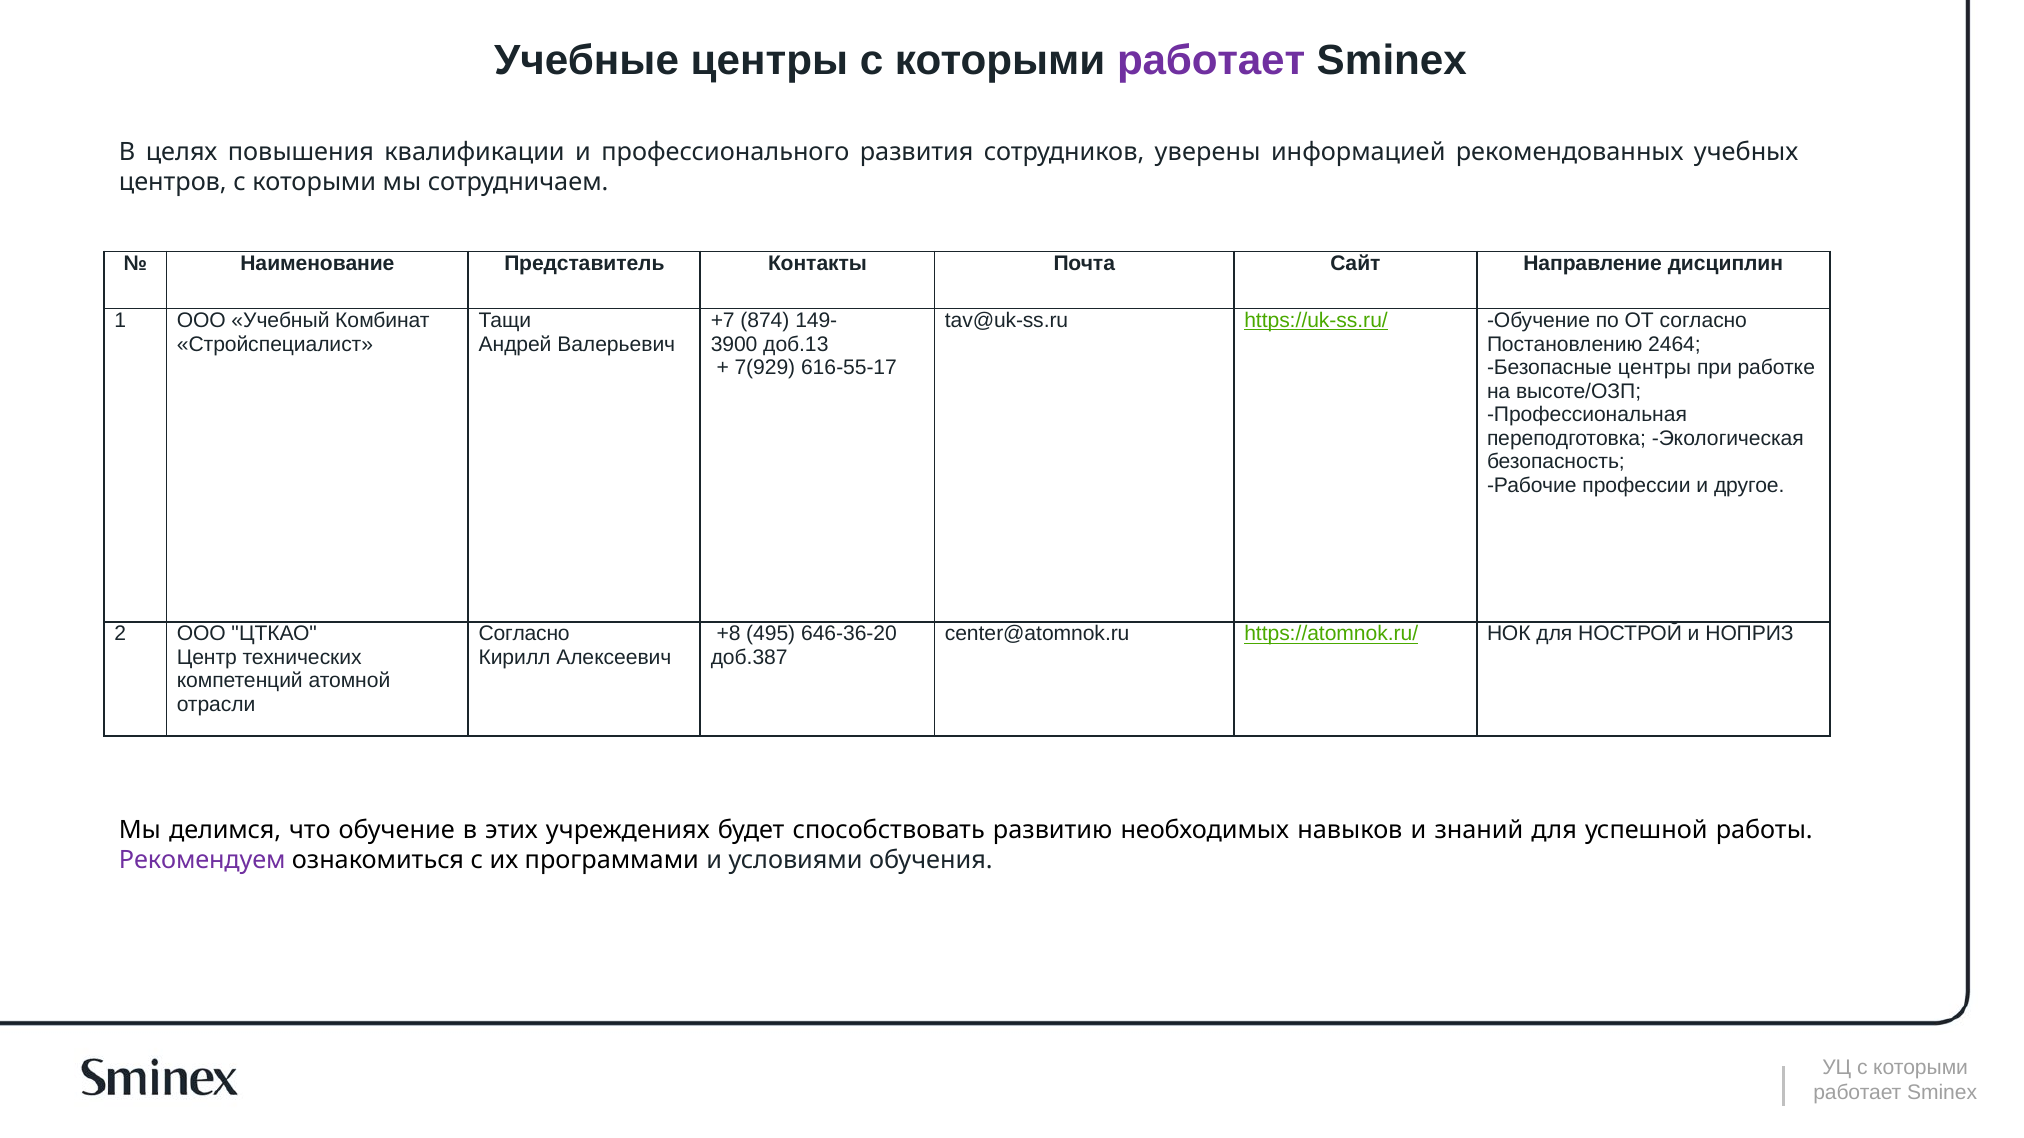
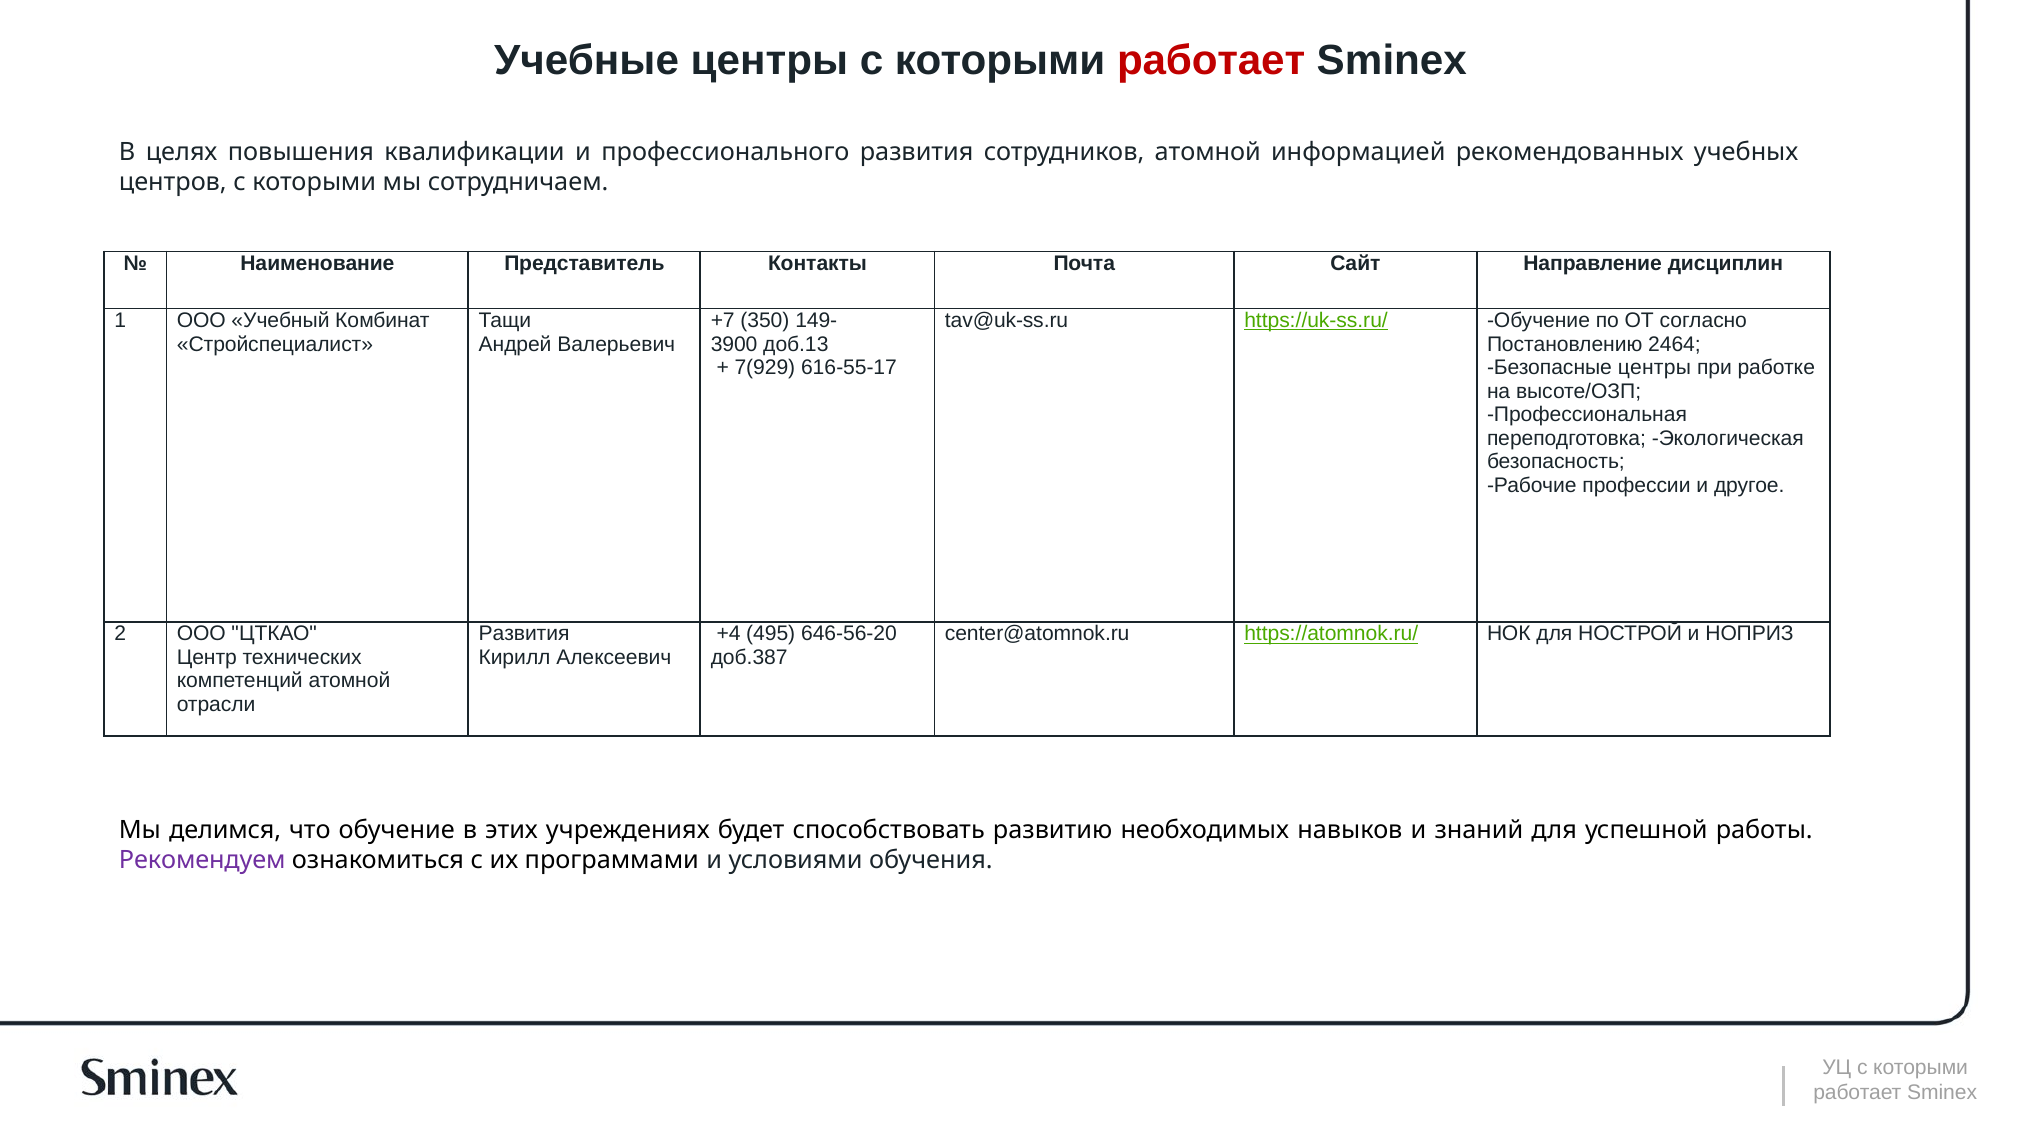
работает at (1211, 60) colour: purple -> red
сотрудников уверены: уверены -> атомной
874: 874 -> 350
Согласно at (524, 634): Согласно -> Развития
+8: +8 -> +4
646-36-20: 646-36-20 -> 646-56-20
